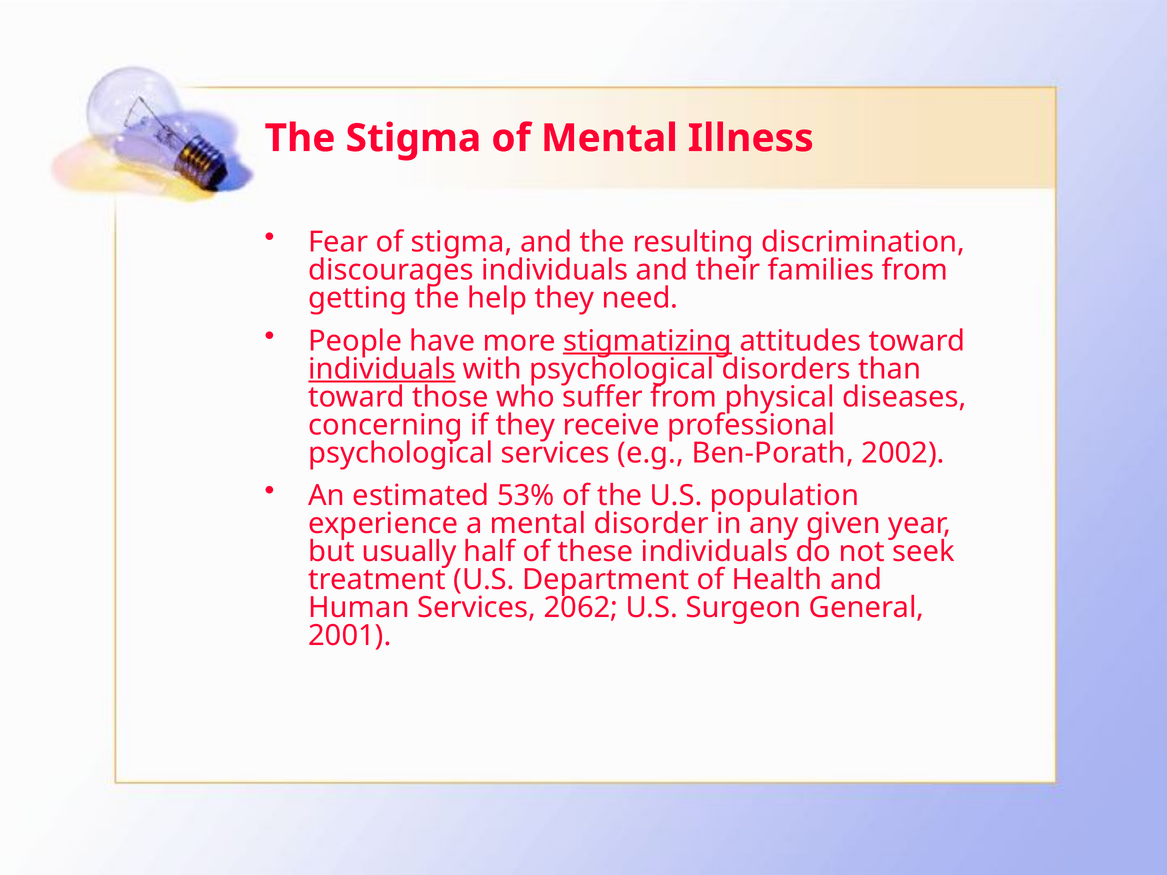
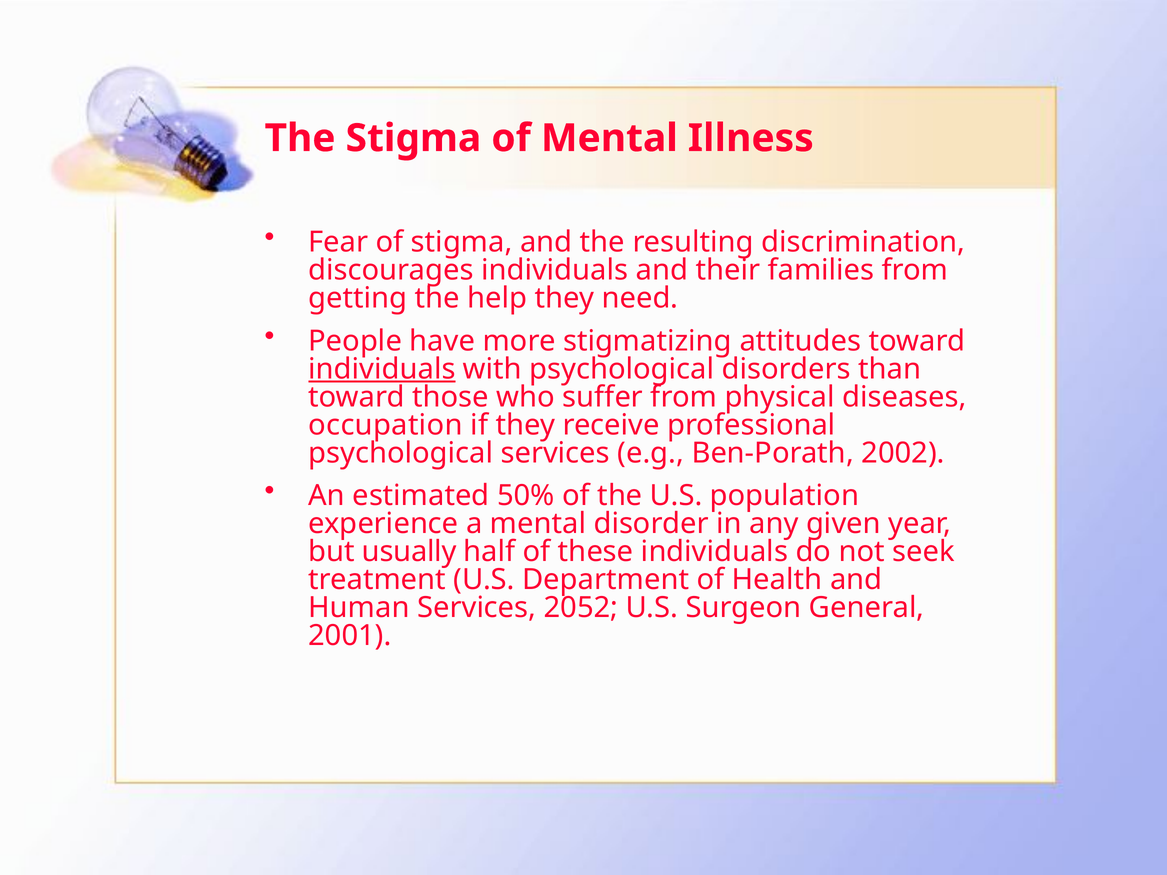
stigmatizing underline: present -> none
concerning: concerning -> occupation
53%: 53% -> 50%
2062: 2062 -> 2052
